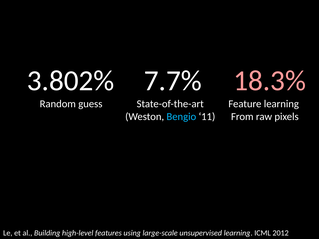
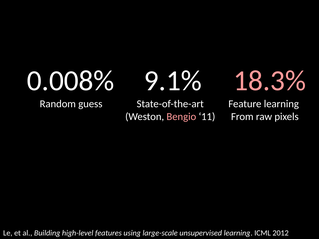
3.802%: 3.802% -> 0.008%
7.7%: 7.7% -> 9.1%
Bengio colour: light blue -> pink
